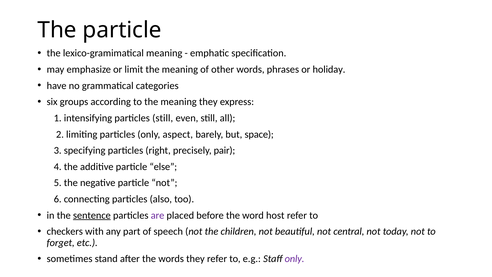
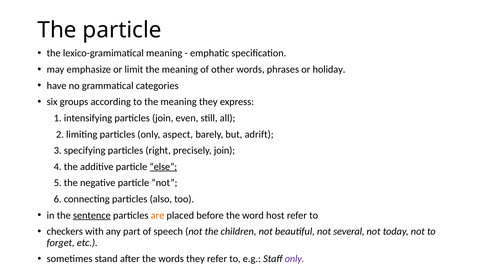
particles still: still -> join
space: space -> adrift
precisely pair: pair -> join
else underline: none -> present
are colour: purple -> orange
central: central -> several
